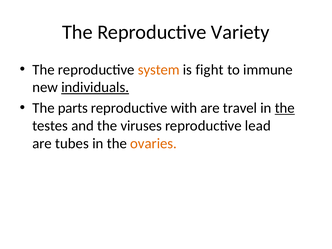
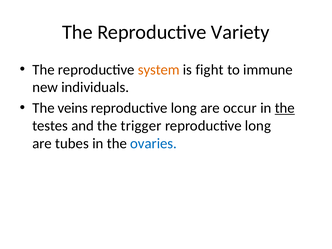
individuals underline: present -> none
parts: parts -> veins
with at (184, 108): with -> long
travel: travel -> occur
viruses: viruses -> trigger
lead at (258, 126): lead -> long
ovaries colour: orange -> blue
